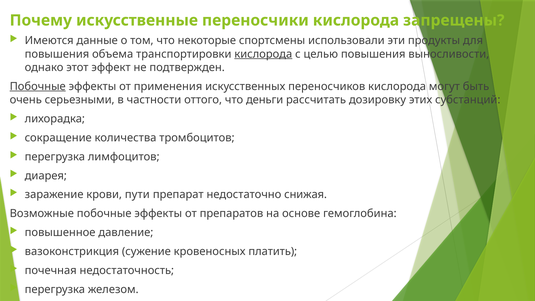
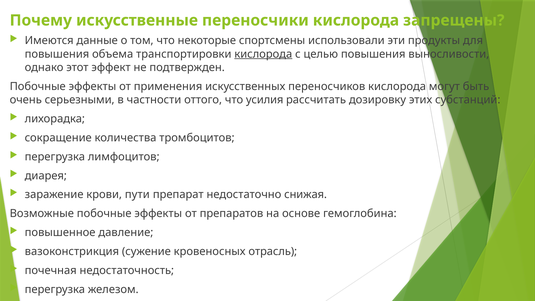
Побочные at (38, 86) underline: present -> none
деньги: деньги -> усилия
платить: платить -> отрасль
